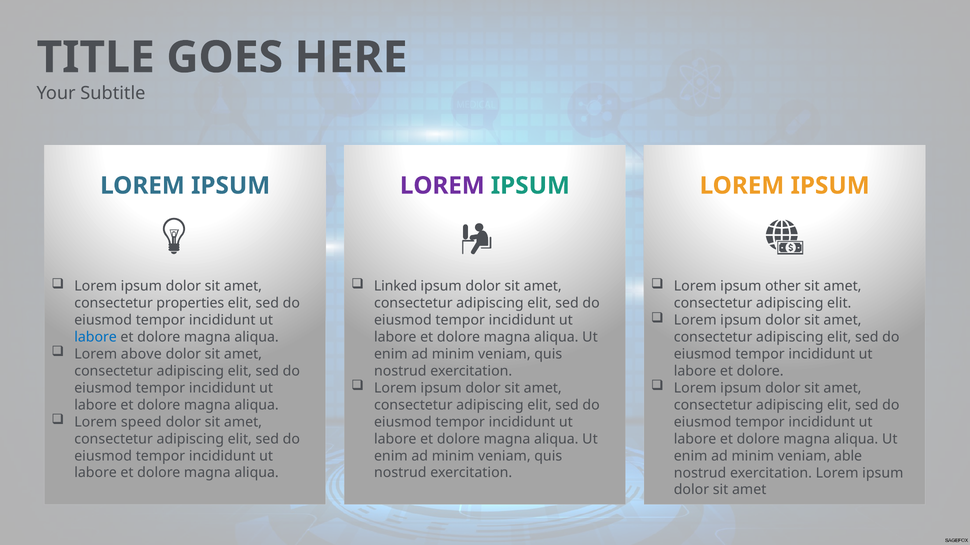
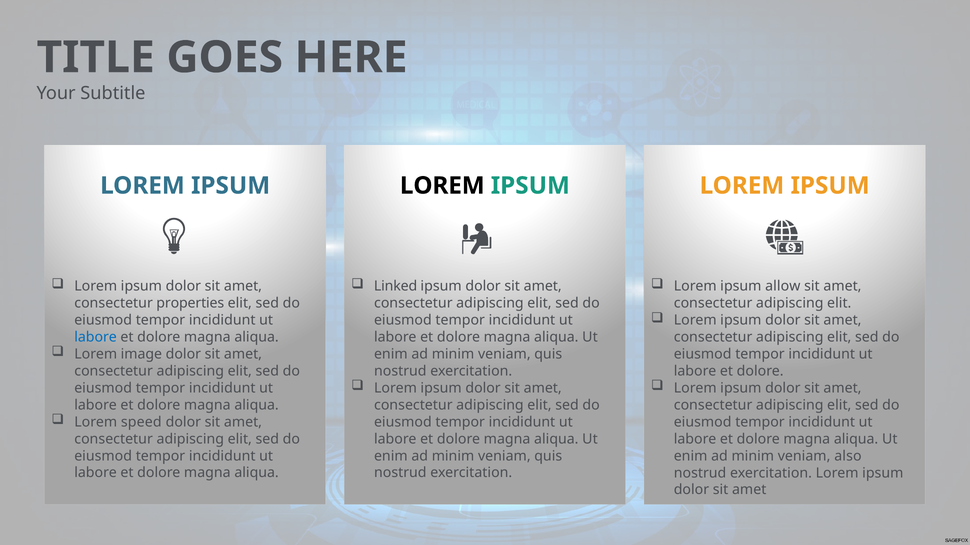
LOREM at (442, 186) colour: purple -> black
other: other -> allow
above: above -> image
able: able -> also
